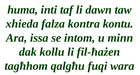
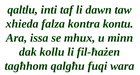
huma: huma -> qaltlu
intom: intom -> mhux
